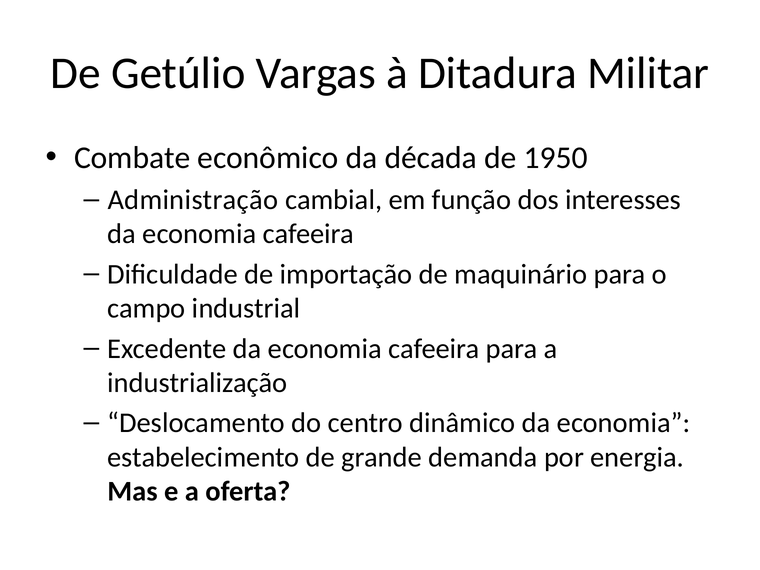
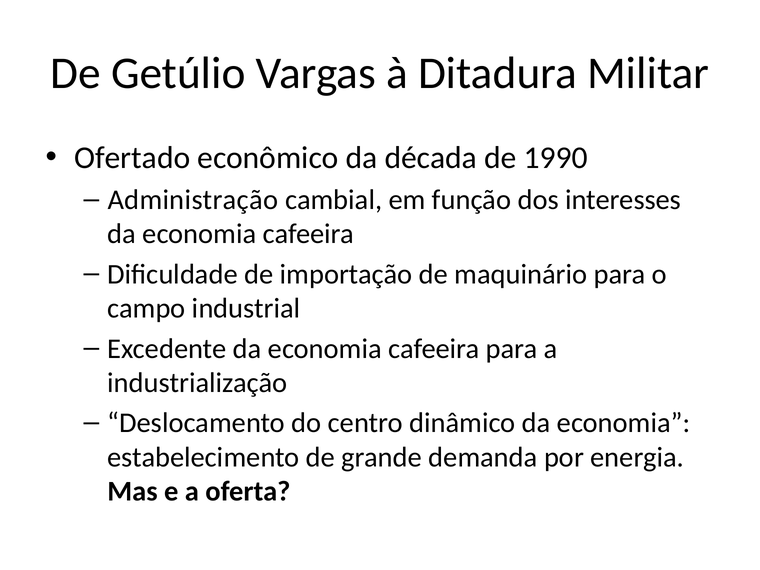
Combate: Combate -> Ofertado
1950: 1950 -> 1990
